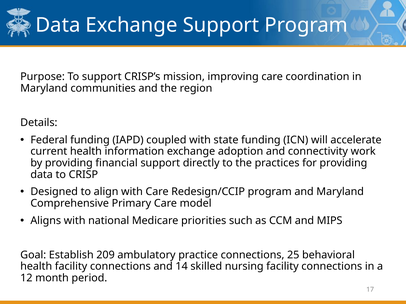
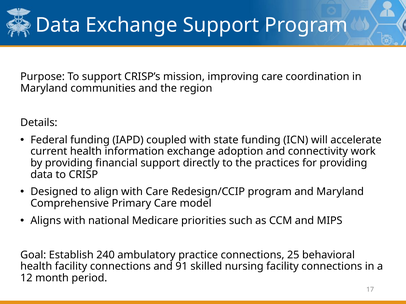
209: 209 -> 240
14: 14 -> 91
